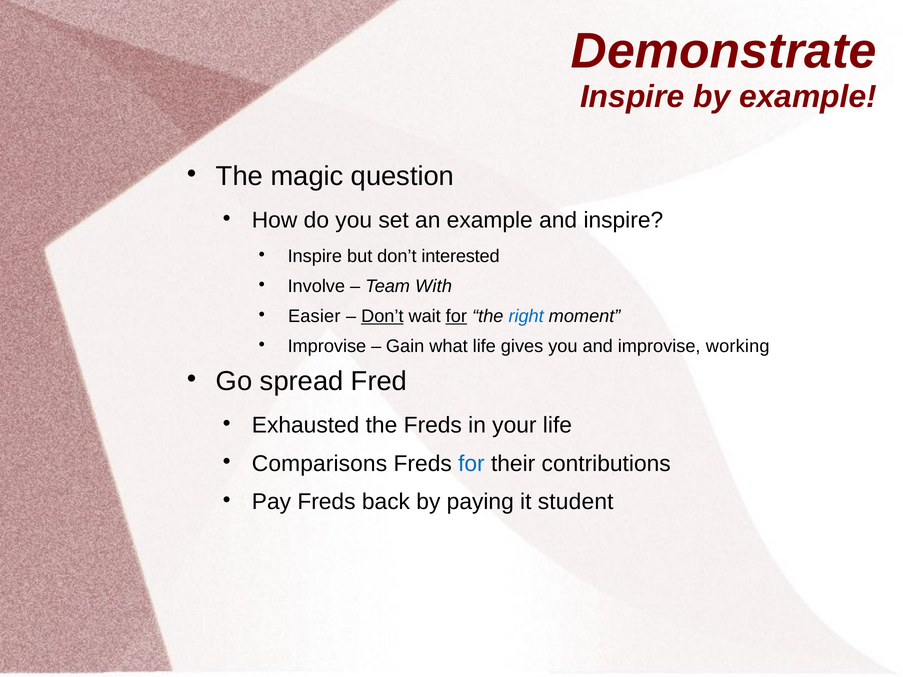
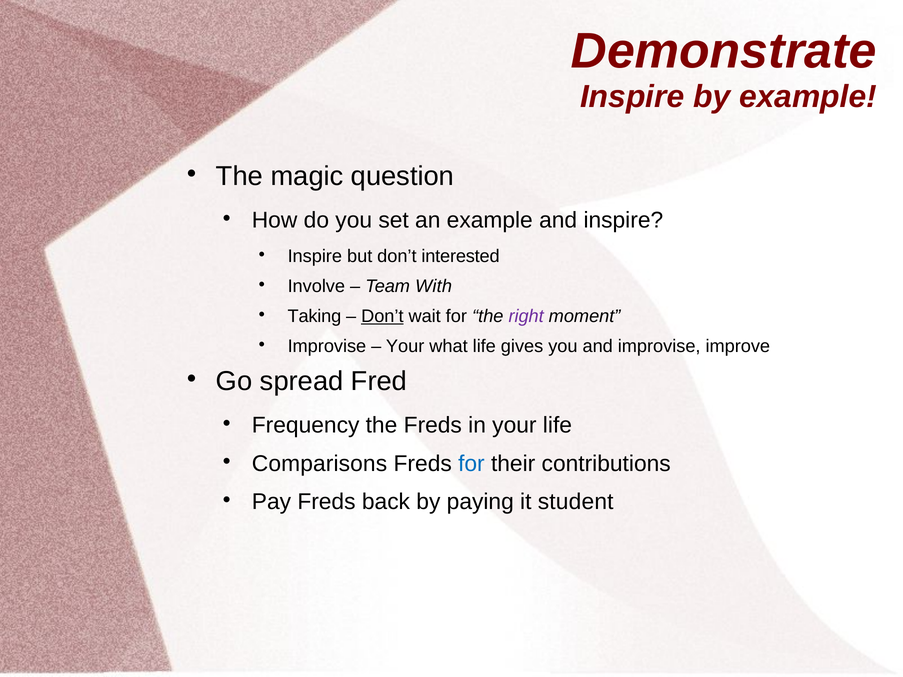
Easier: Easier -> Taking
for at (456, 316) underline: present -> none
right colour: blue -> purple
Gain at (405, 346): Gain -> Your
working: working -> improve
Exhausted: Exhausted -> Frequency
